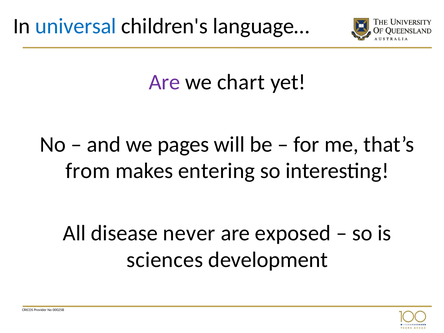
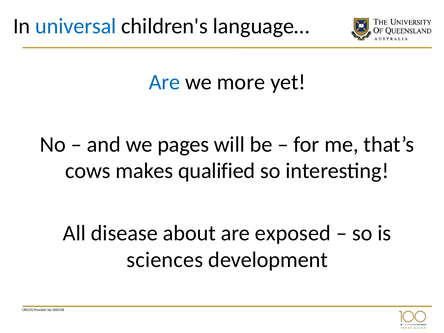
Are at (164, 82) colour: purple -> blue
chart: chart -> more
from: from -> cows
entering: entering -> qualified
never: never -> about
